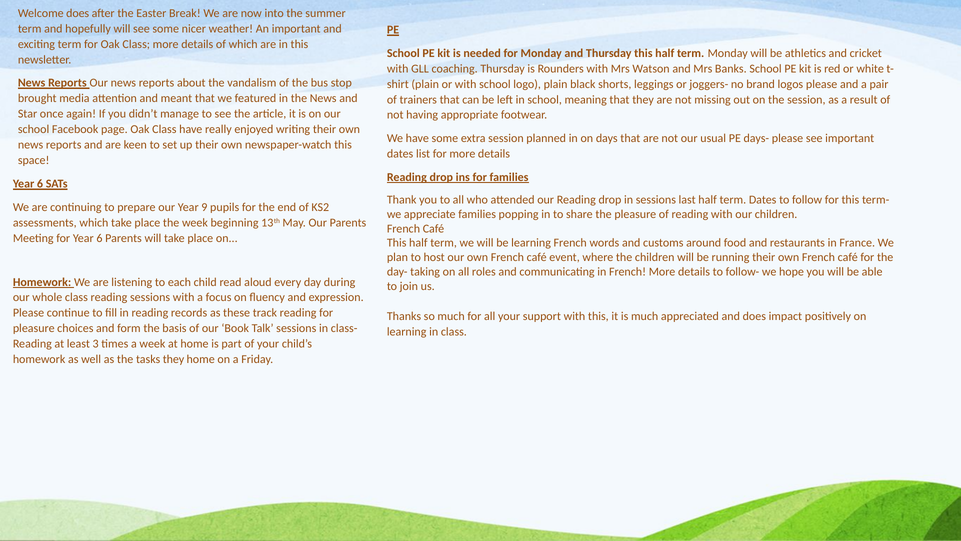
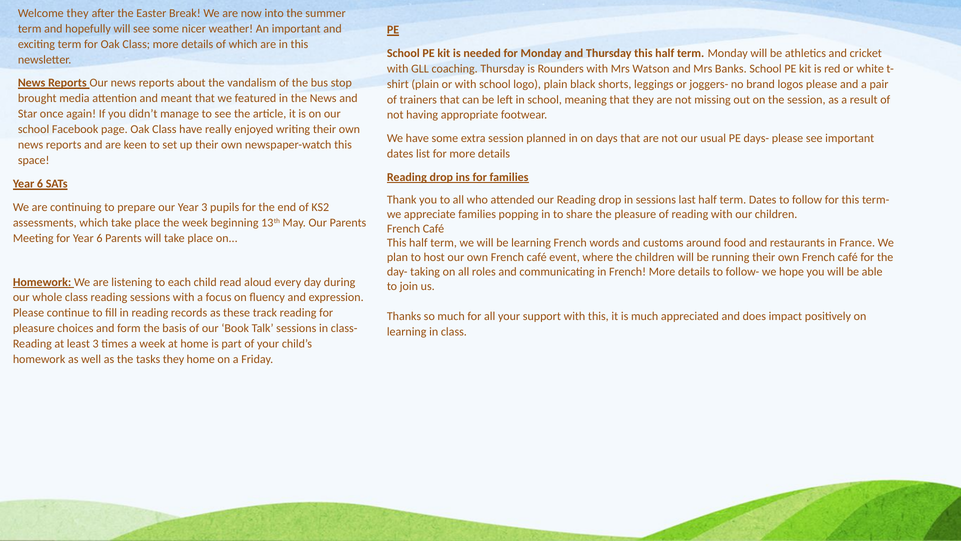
Welcome does: does -> they
Year 9: 9 -> 3
